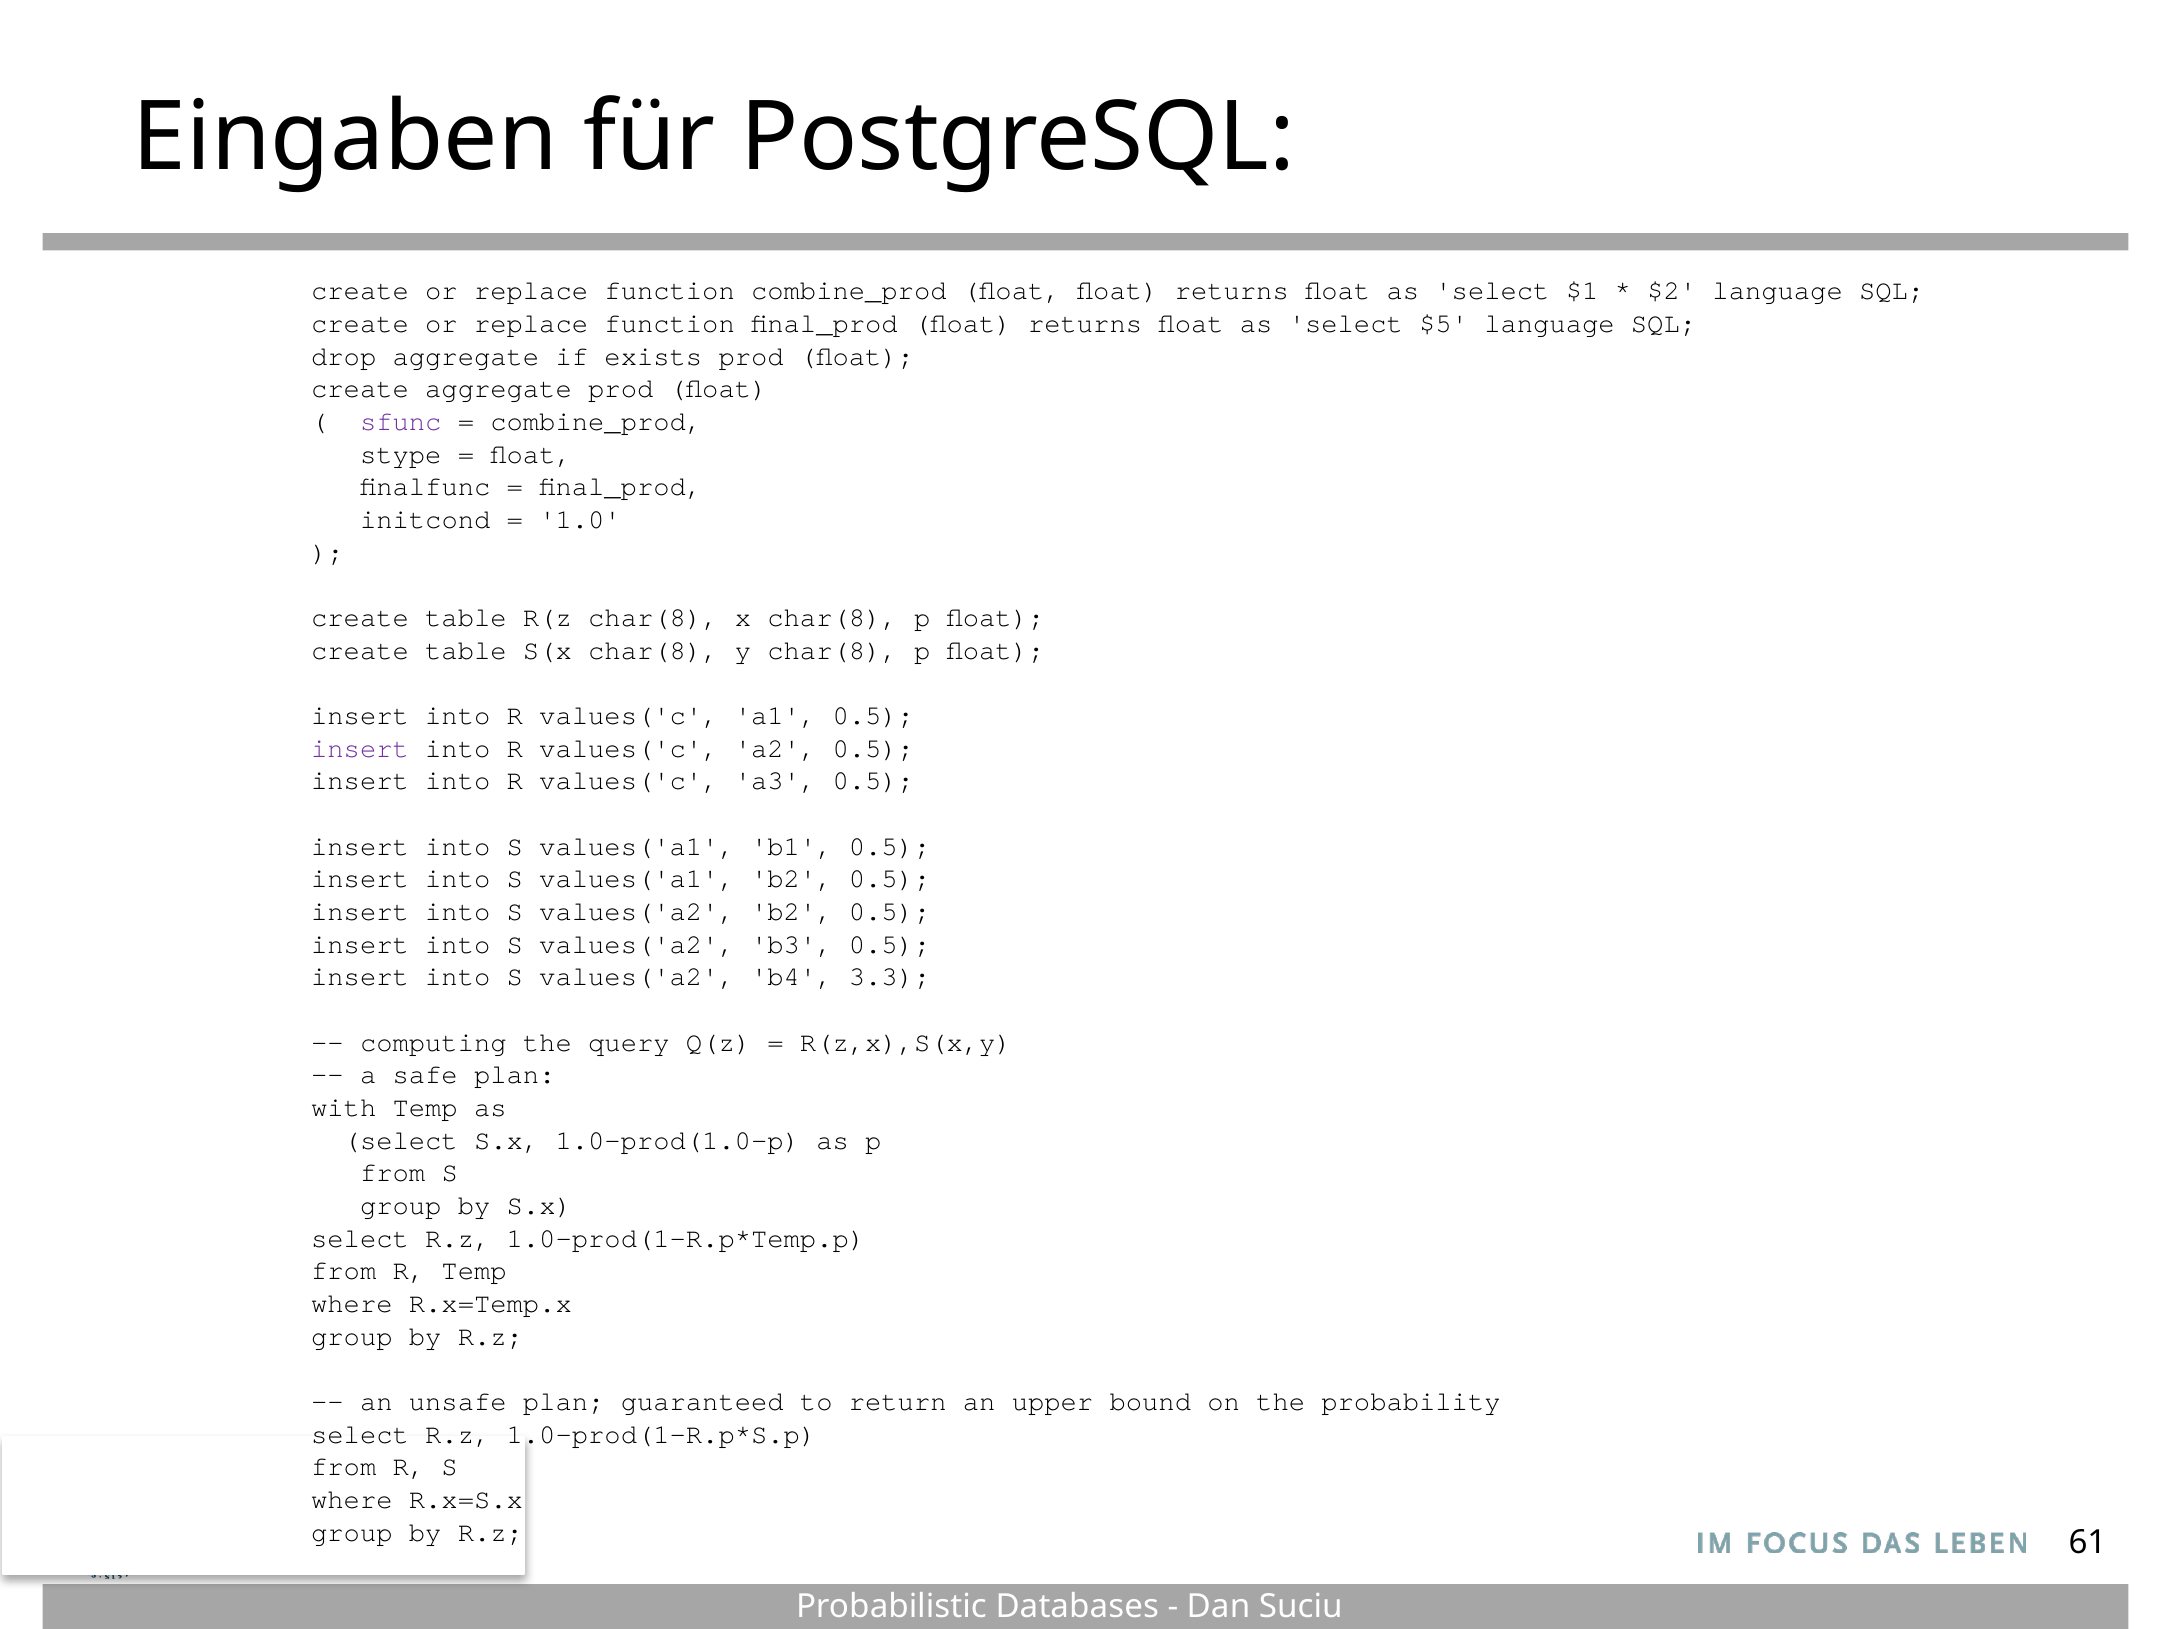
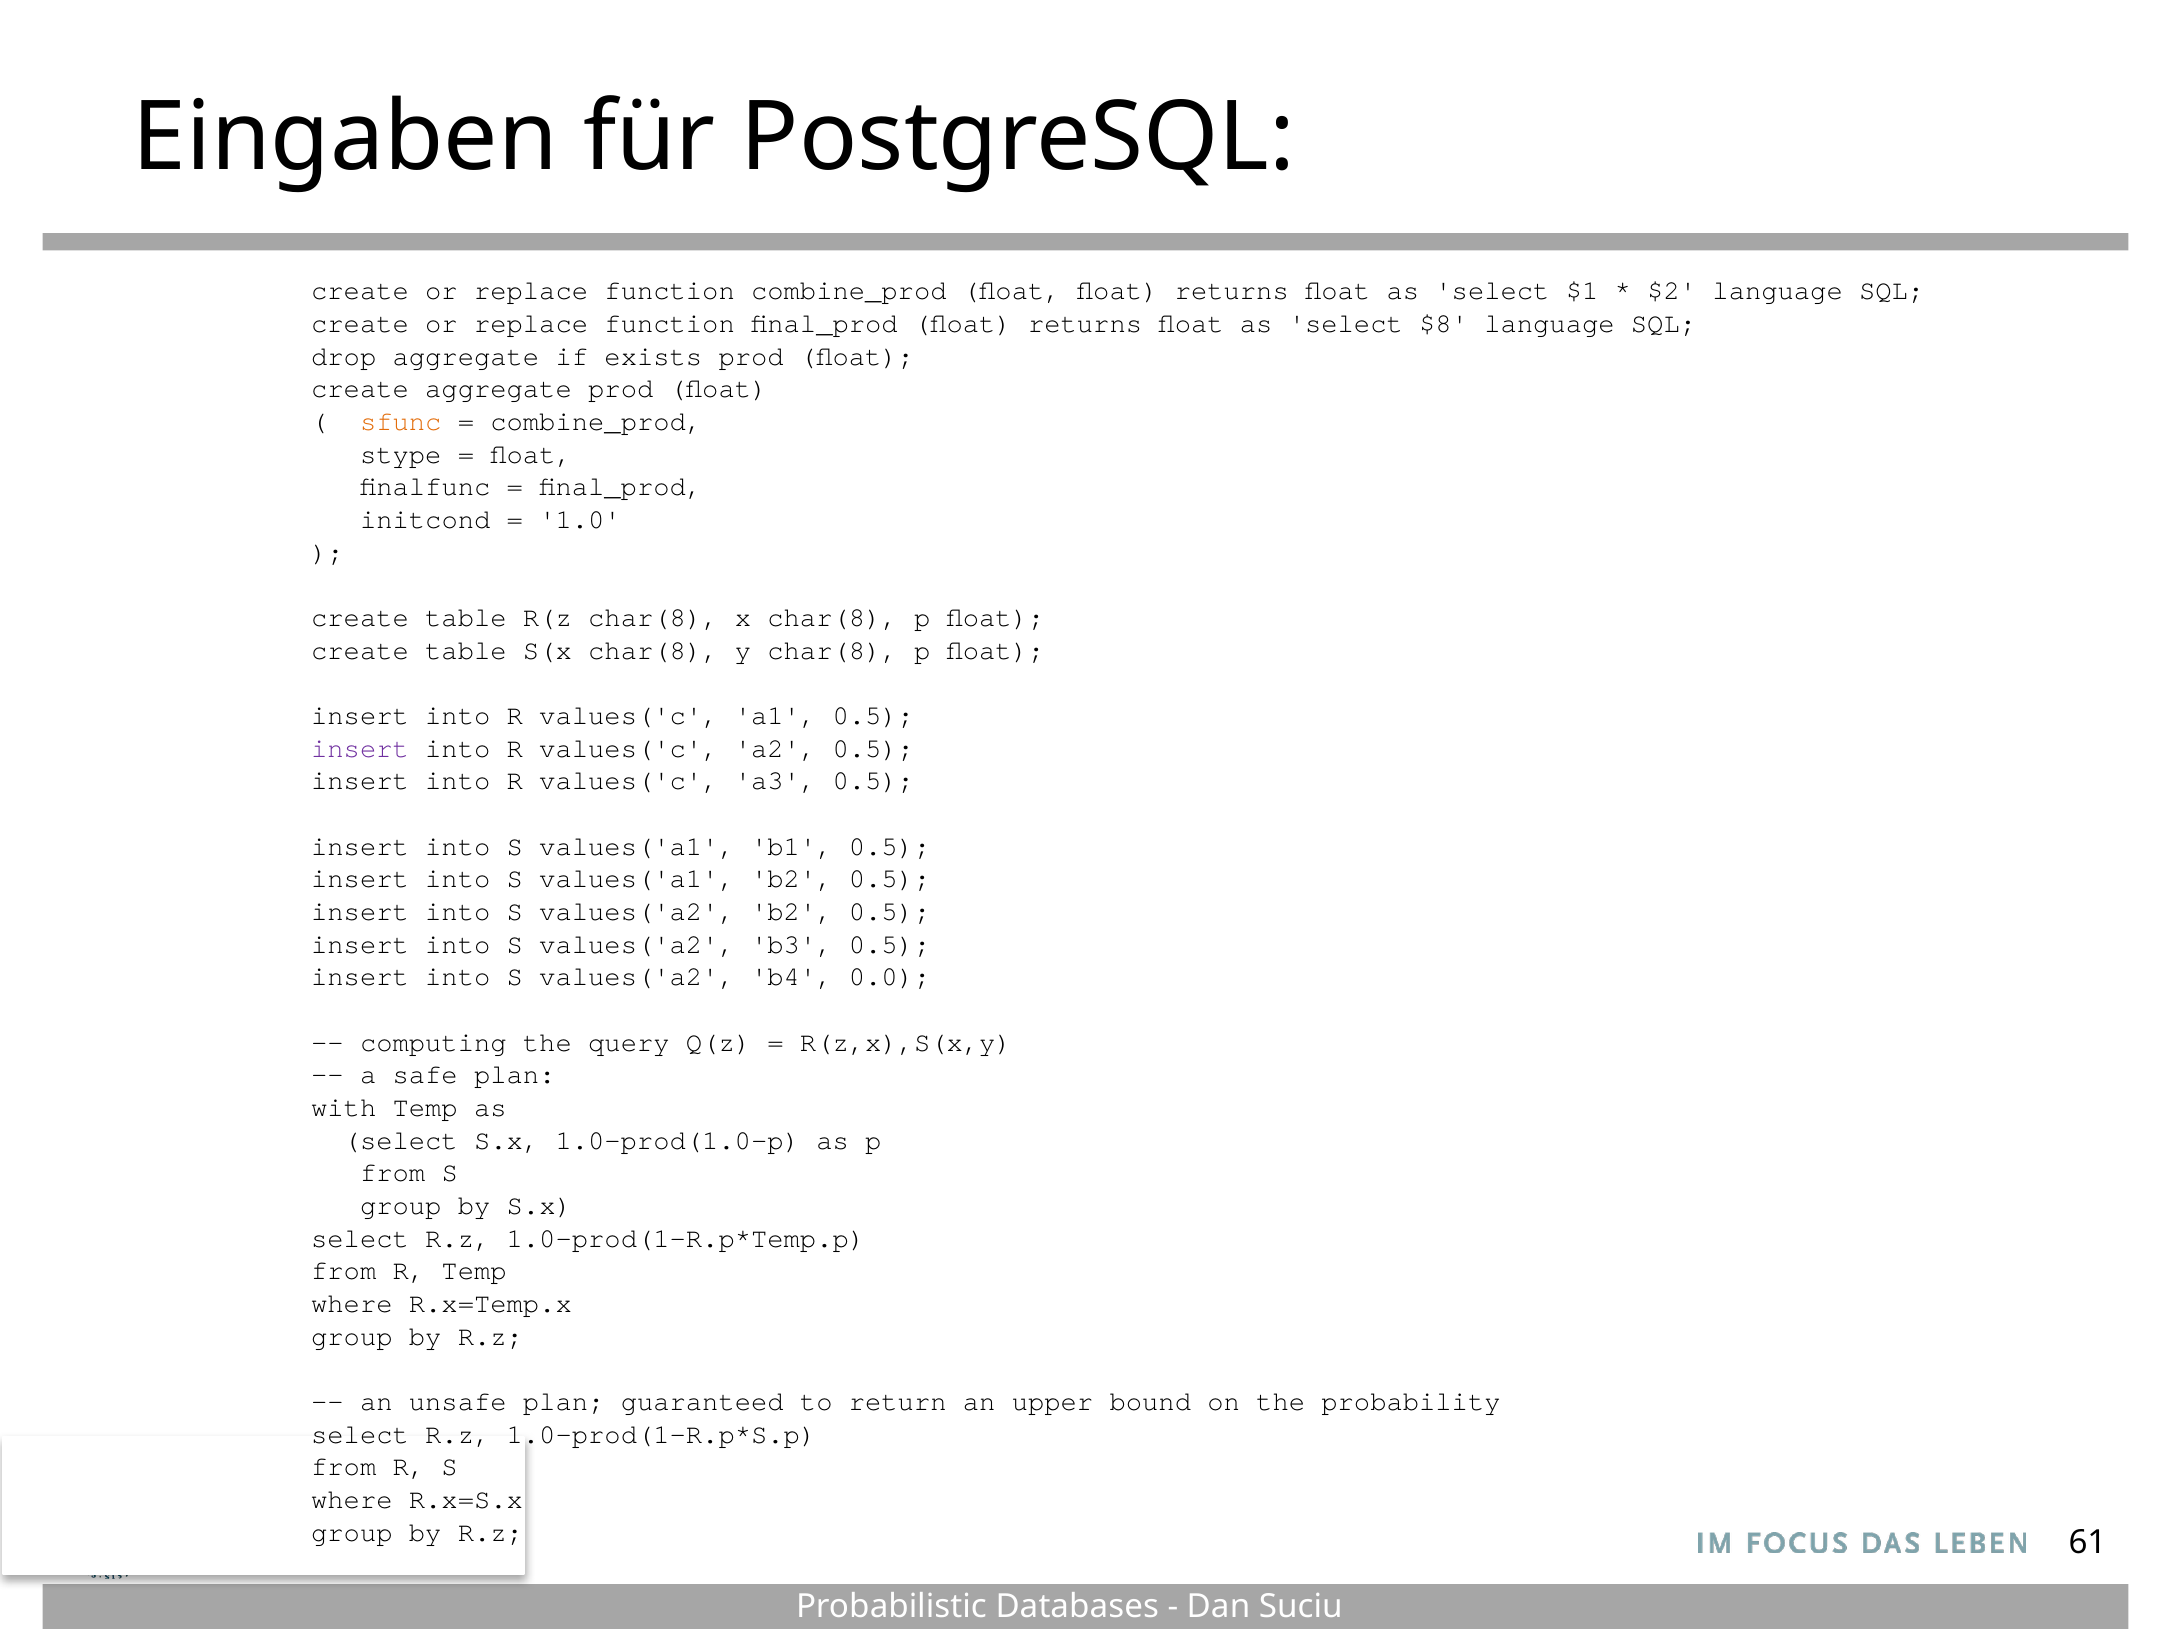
$5: $5 -> $8
sfunc colour: purple -> orange
3.3: 3.3 -> 0.0
